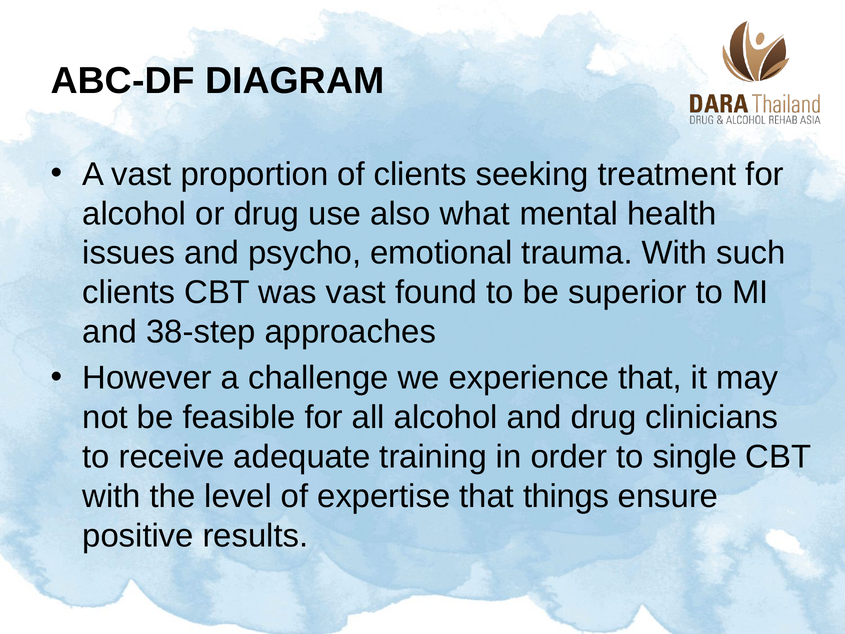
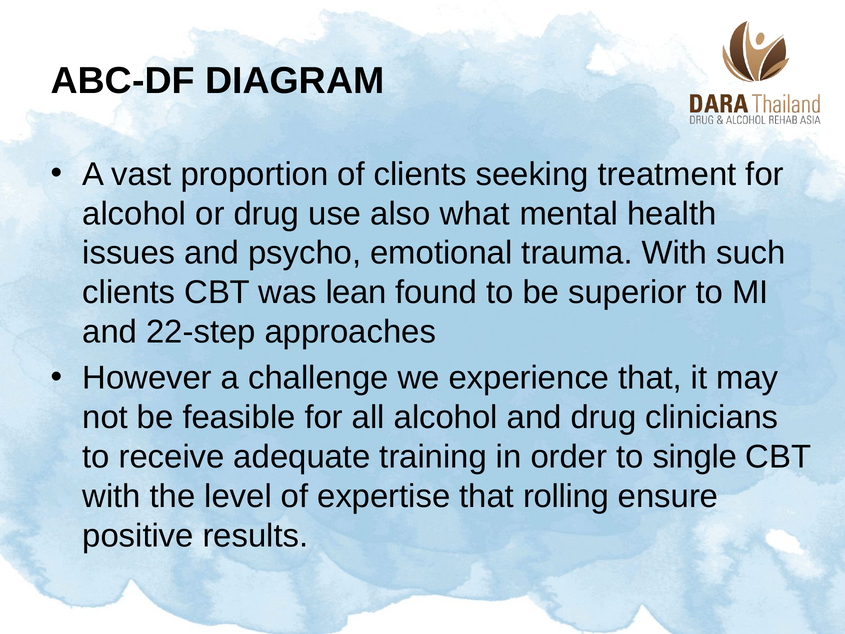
was vast: vast -> lean
38-step: 38-step -> 22-step
things: things -> rolling
